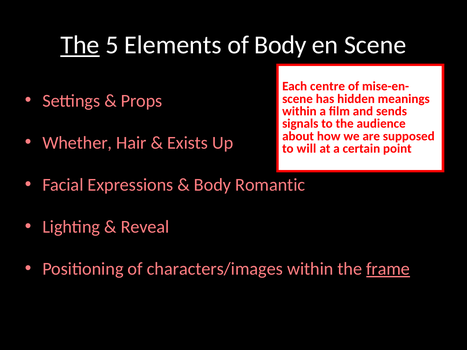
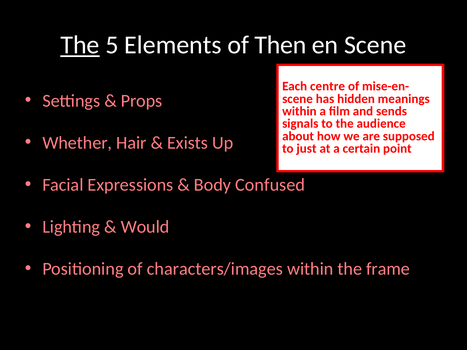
of Body: Body -> Then
will: will -> just
Romantic: Romantic -> Confused
Reveal: Reveal -> Would
frame underline: present -> none
